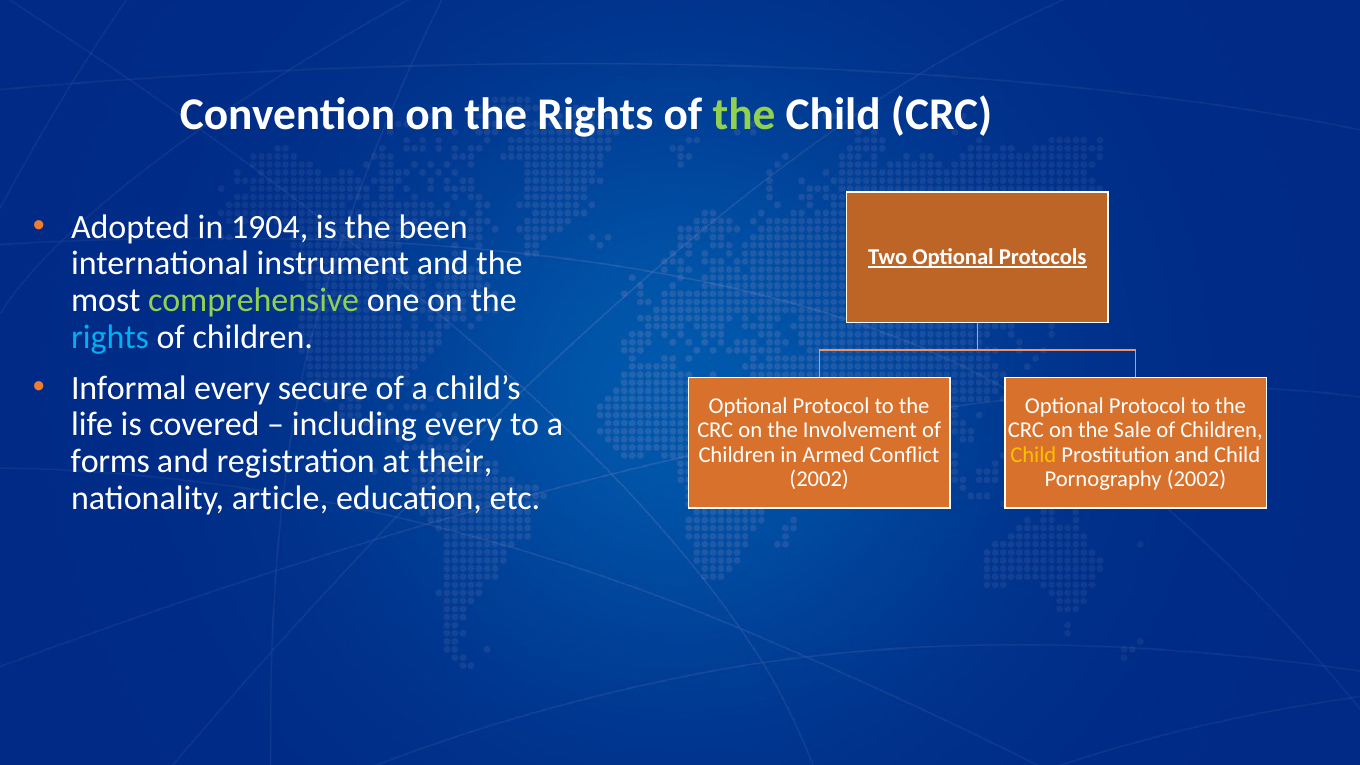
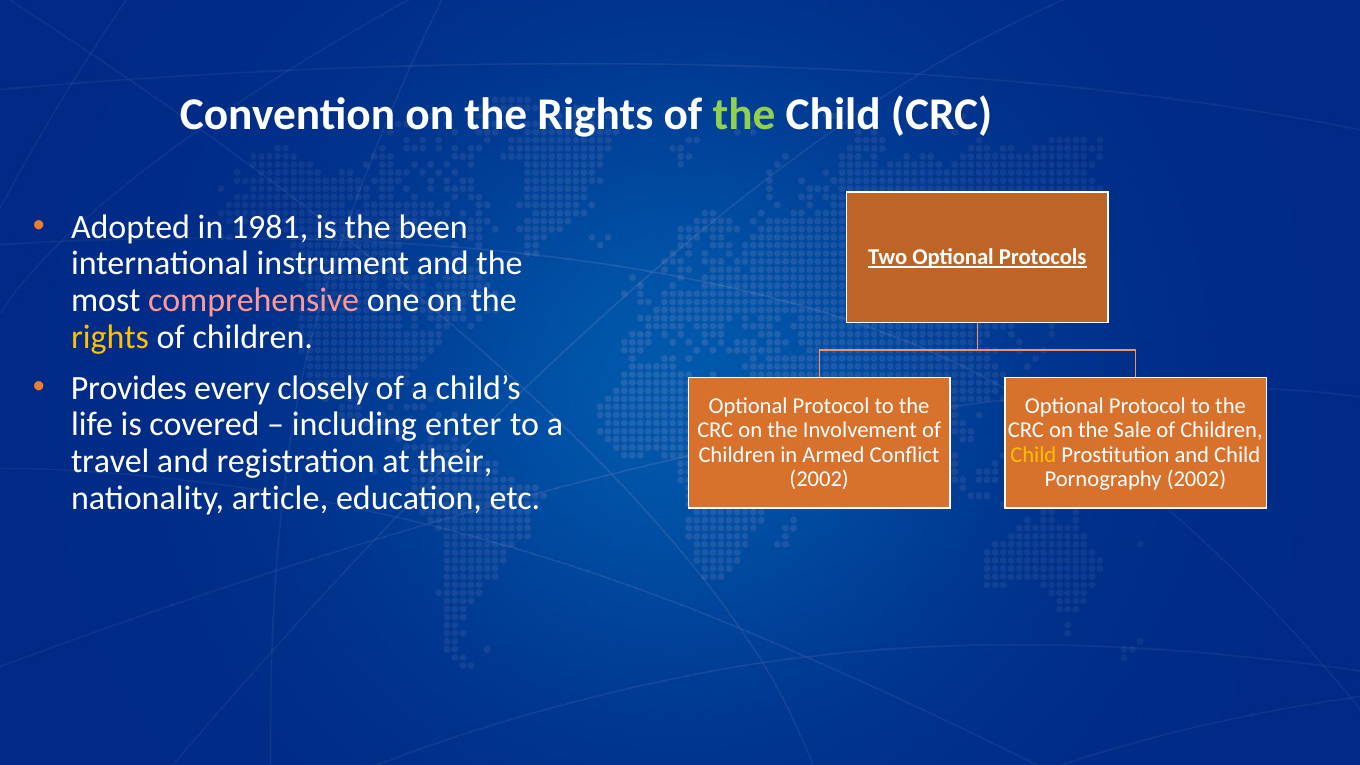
1904: 1904 -> 1981
comprehensive colour: light green -> pink
rights at (110, 337) colour: light blue -> yellow
Informal: Informal -> Provides
secure: secure -> closely
including every: every -> enter
forms: forms -> travel
